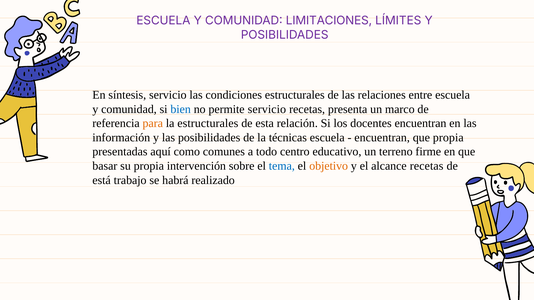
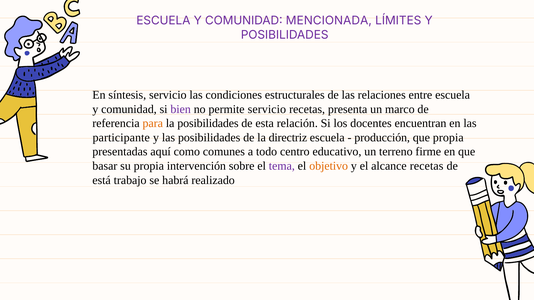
LIMITACIONES: LIMITACIONES -> MENCIONADA
bien colour: blue -> purple
la estructurales: estructurales -> posibilidades
información: información -> participante
técnicas: técnicas -> directriz
encuentran at (382, 138): encuentran -> producción
tema colour: blue -> purple
